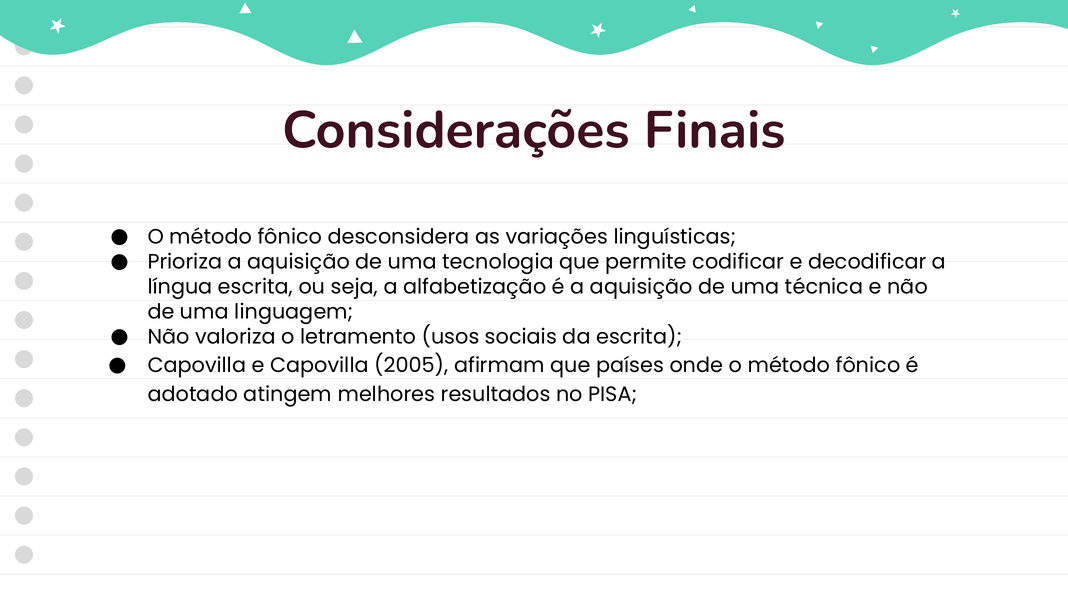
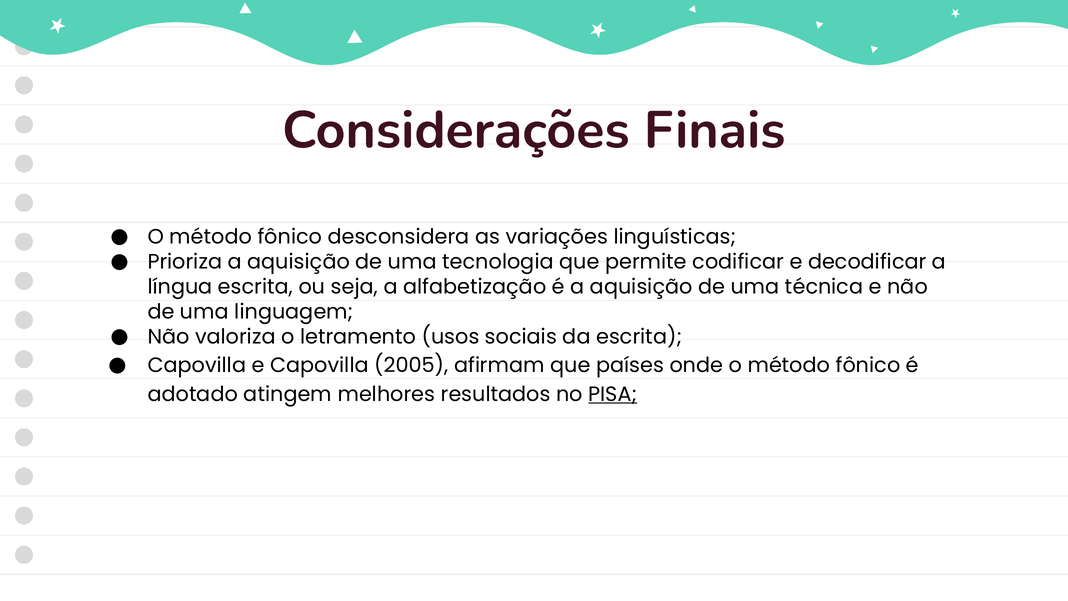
PISA underline: none -> present
